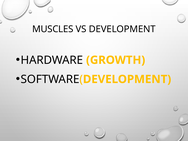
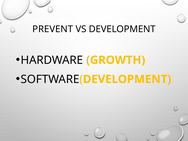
MUSCLES: MUSCLES -> PREVENT
